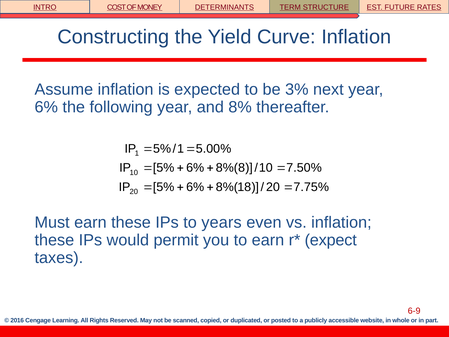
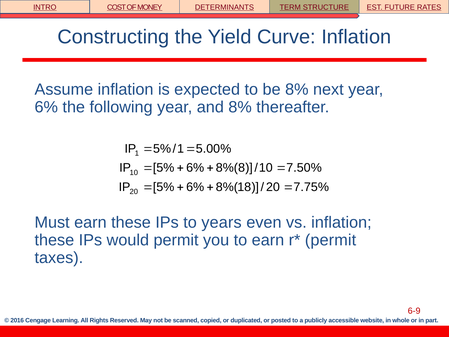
be 3%: 3% -> 8%
expect at (331, 240): expect -> permit
